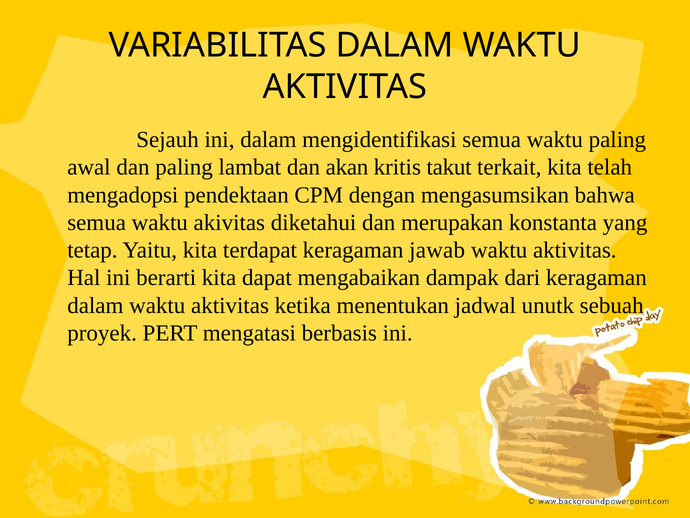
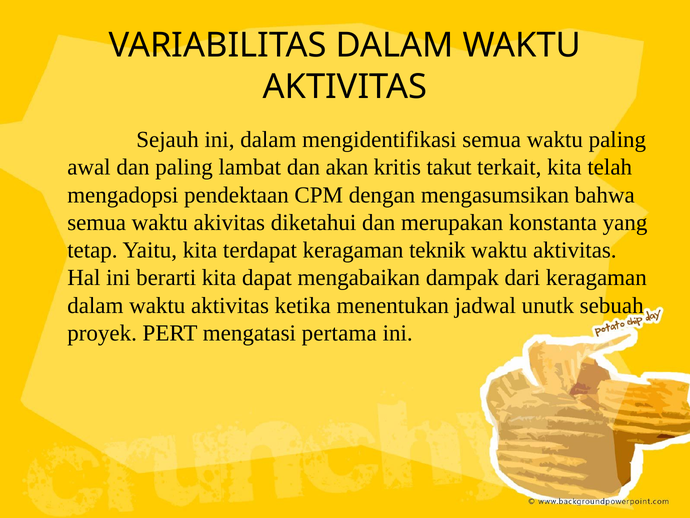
jawab: jawab -> teknik
berbasis: berbasis -> pertama
